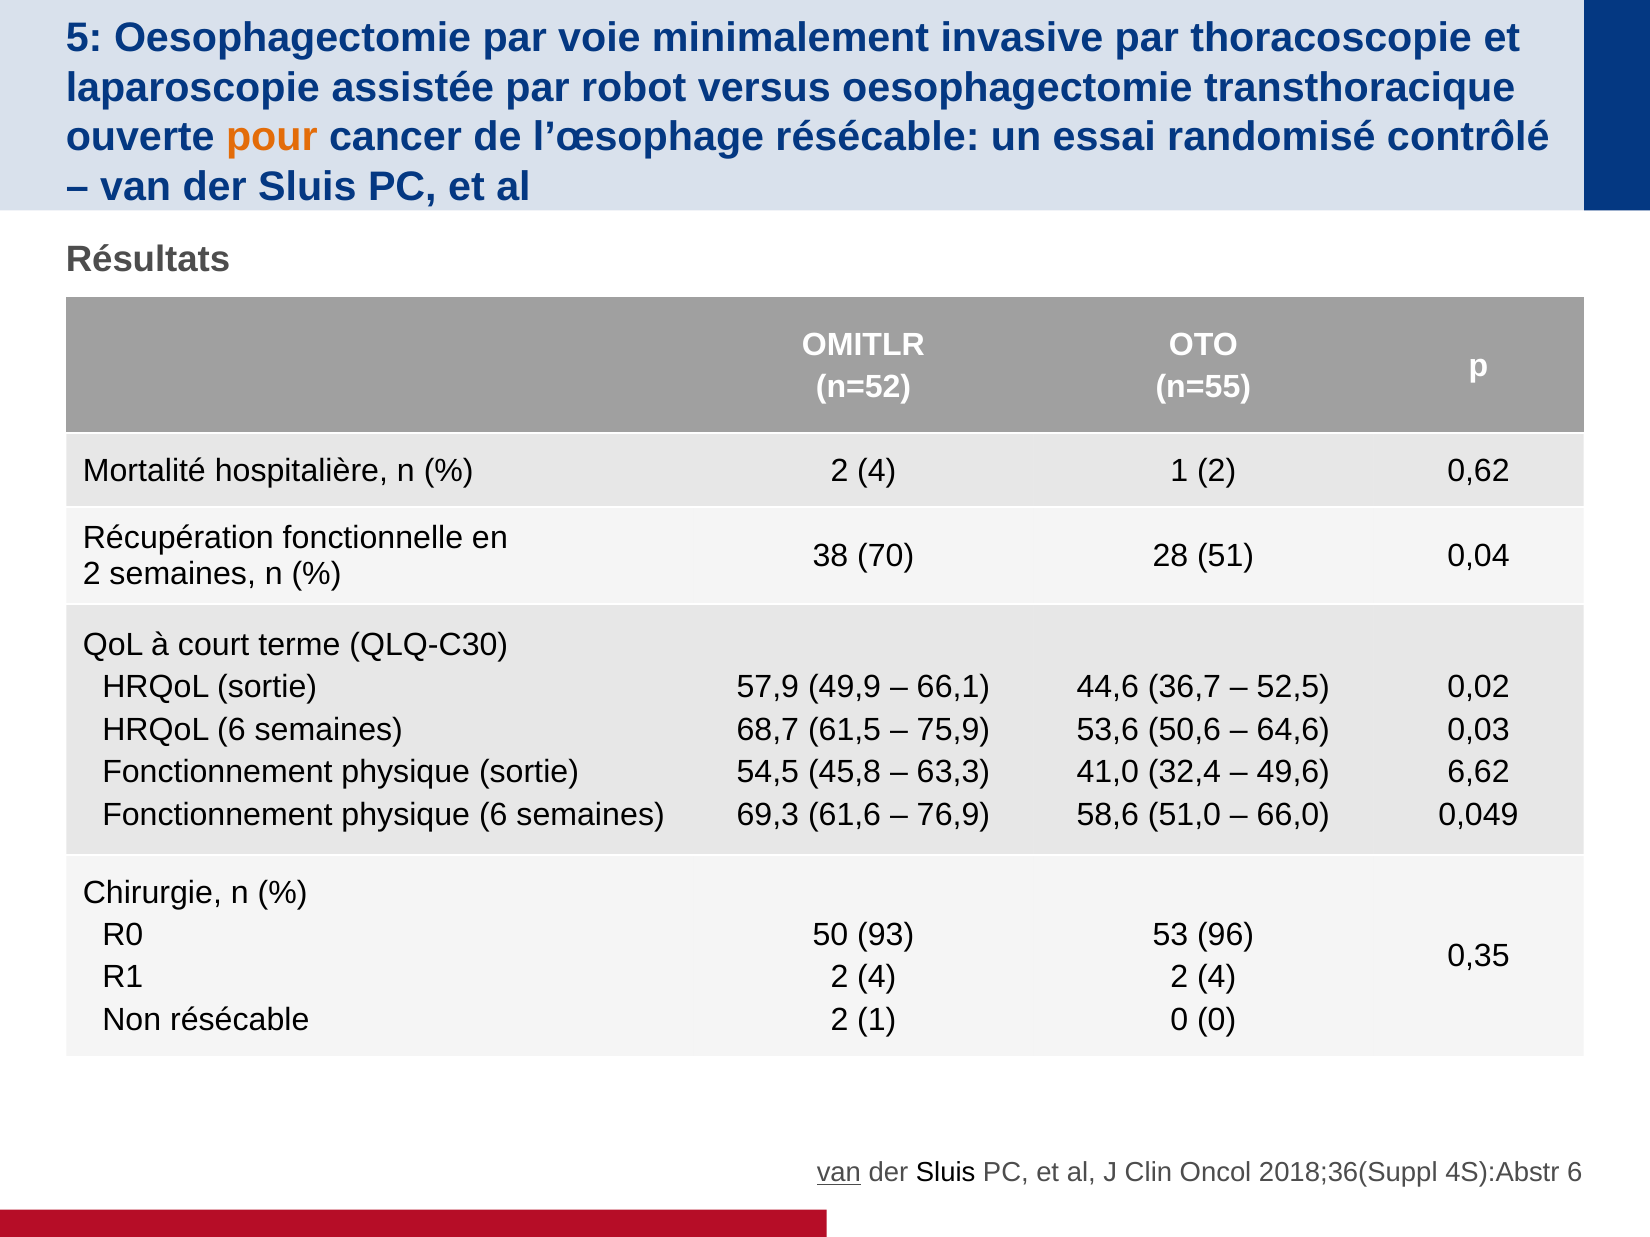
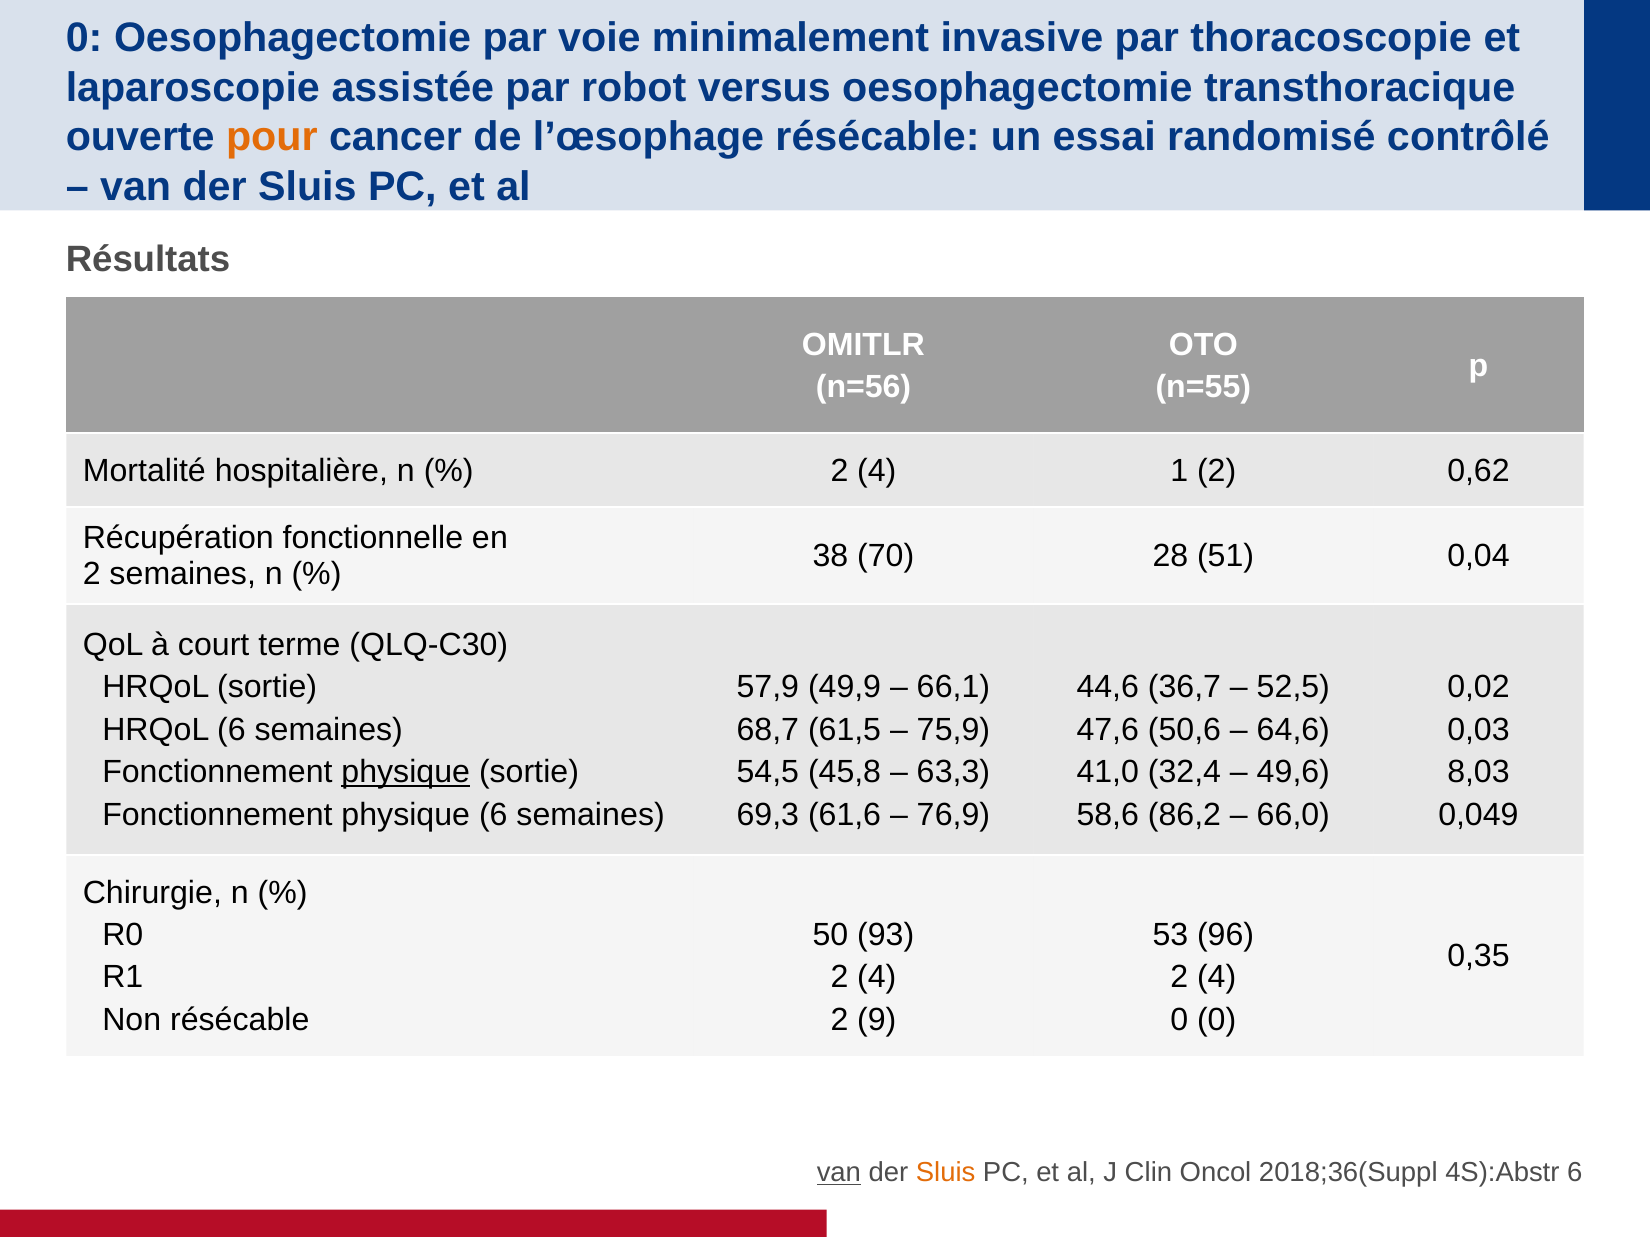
5 at (84, 38): 5 -> 0
n=52: n=52 -> n=56
53,6: 53,6 -> 47,6
physique at (406, 773) underline: none -> present
6,62: 6,62 -> 8,03
51,0: 51,0 -> 86,2
2 1: 1 -> 9
Sluis at (946, 1173) colour: black -> orange
